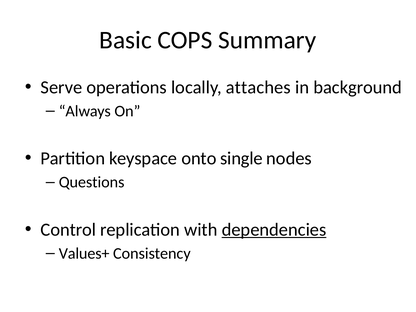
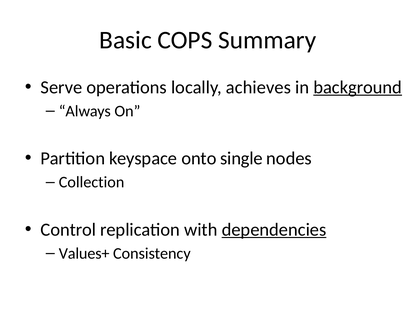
attaches: attaches -> achieves
background underline: none -> present
Questions: Questions -> Collection
